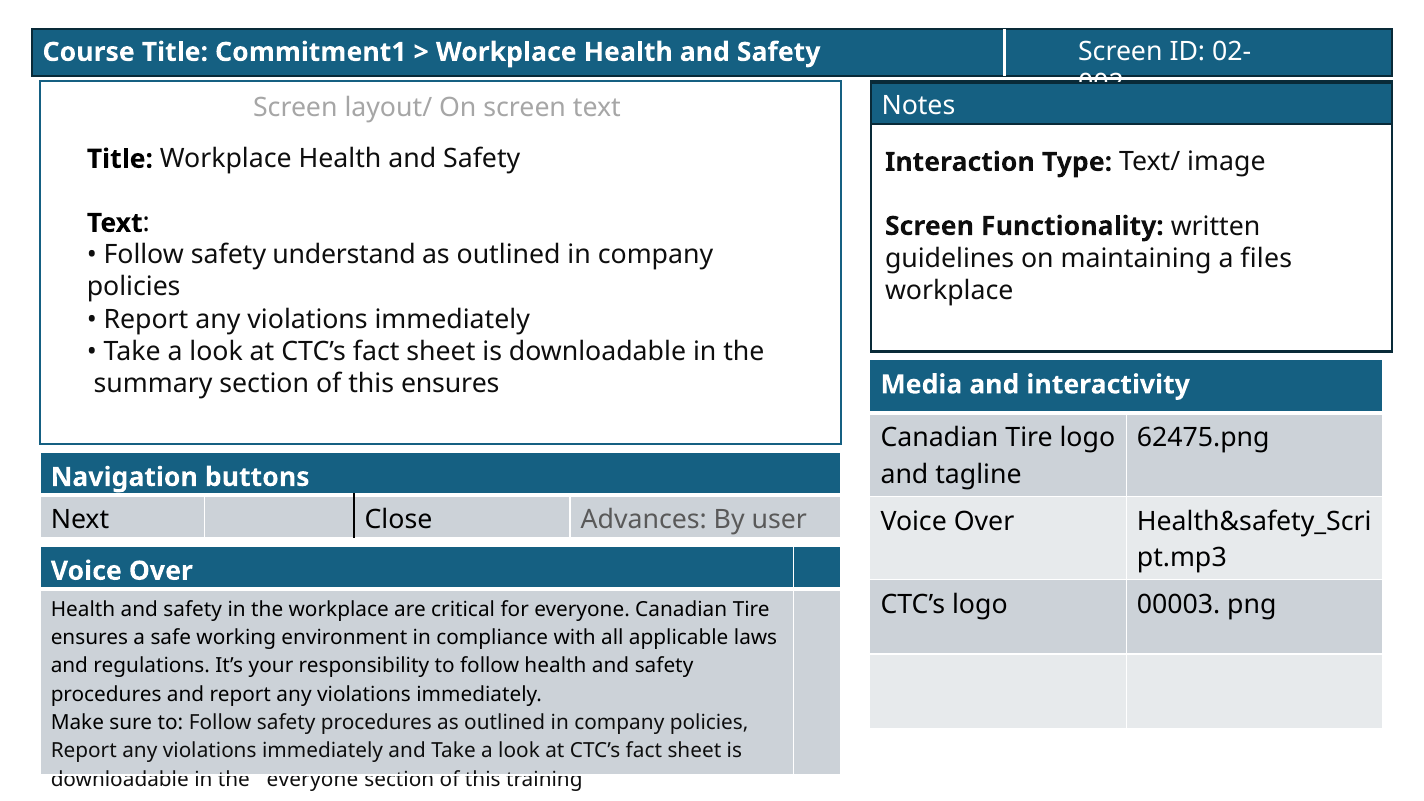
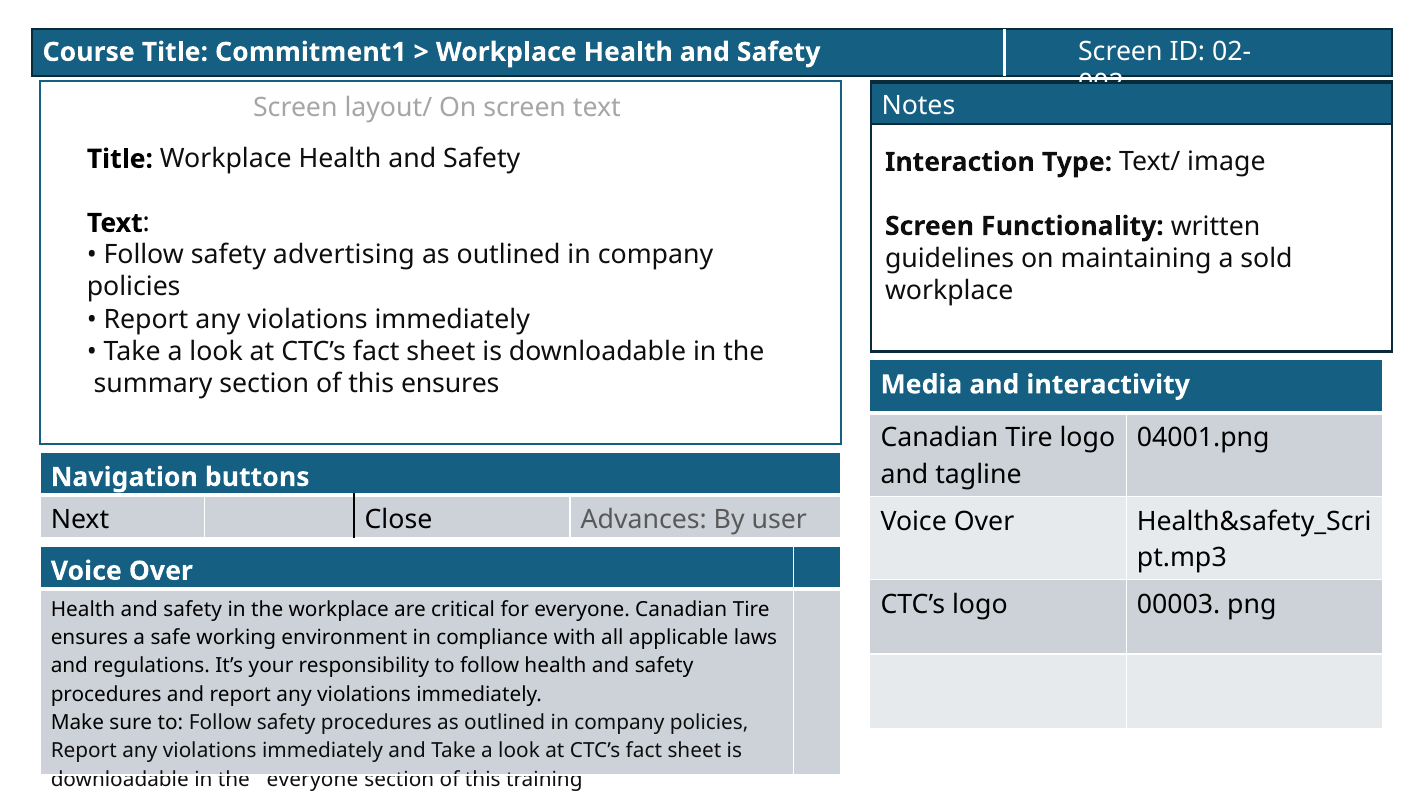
understand: understand -> advertising
files: files -> sold
62475.png: 62475.png -> 04001.png
